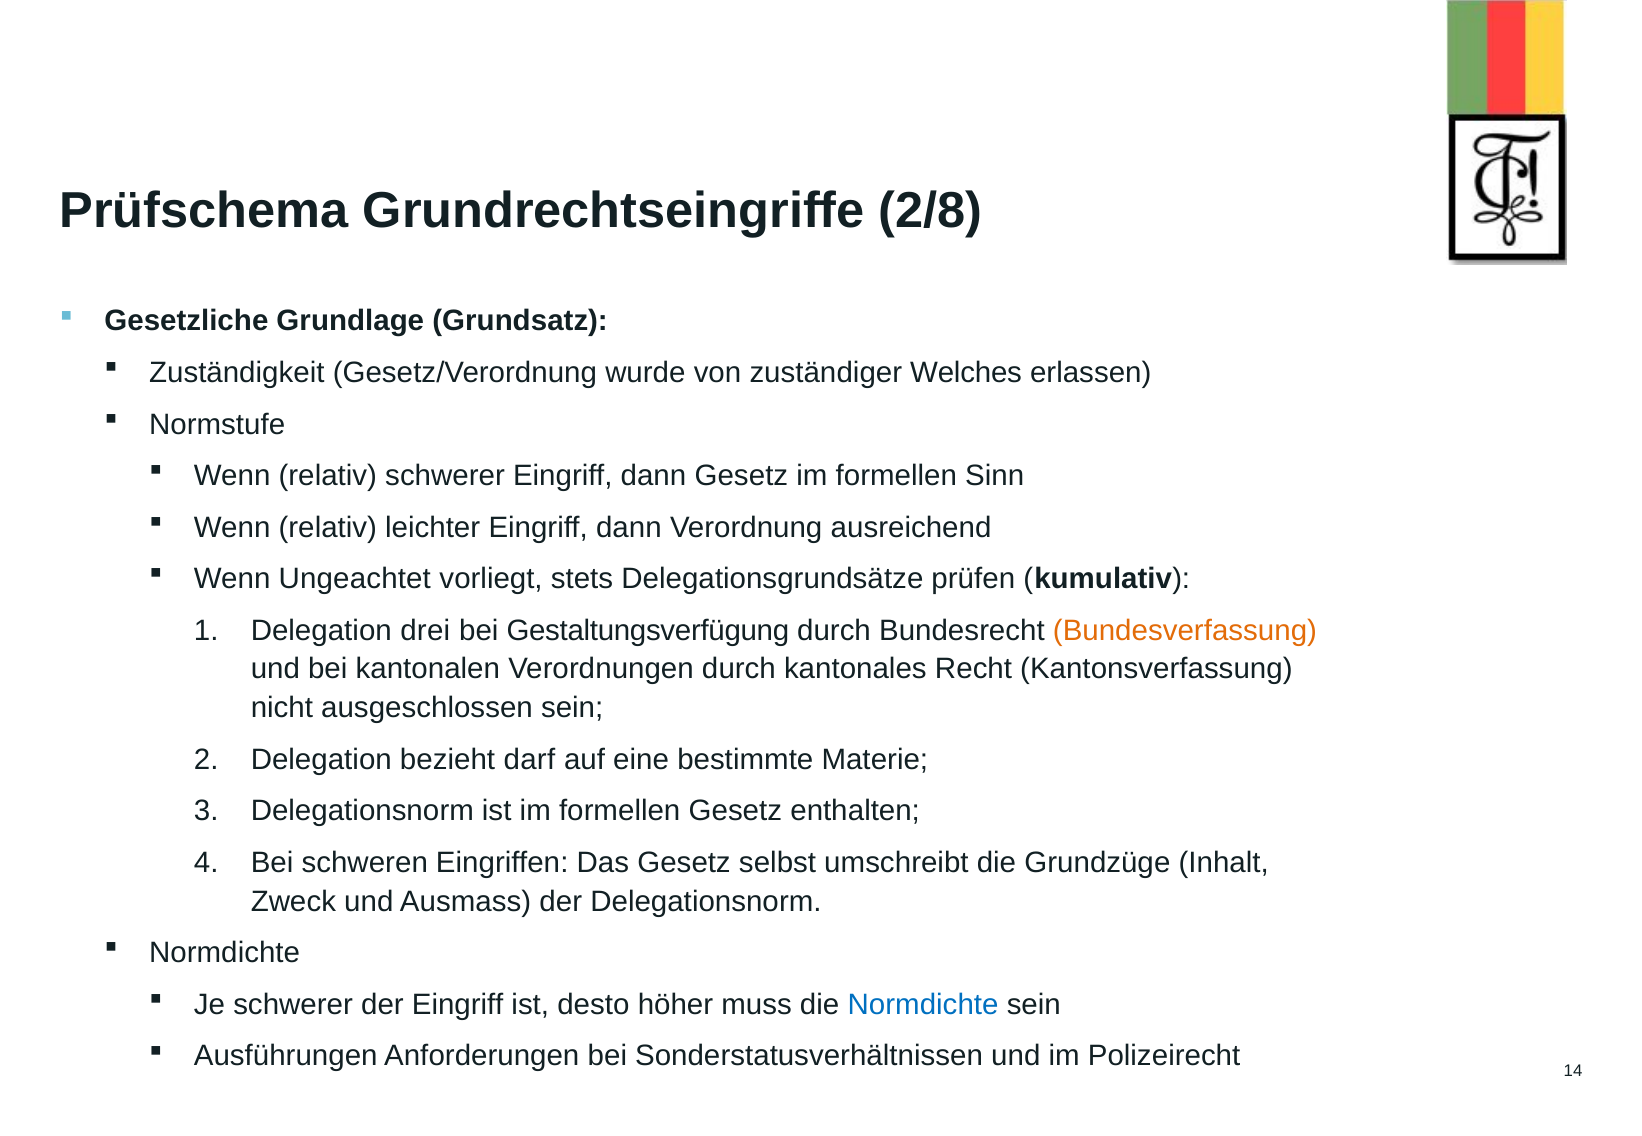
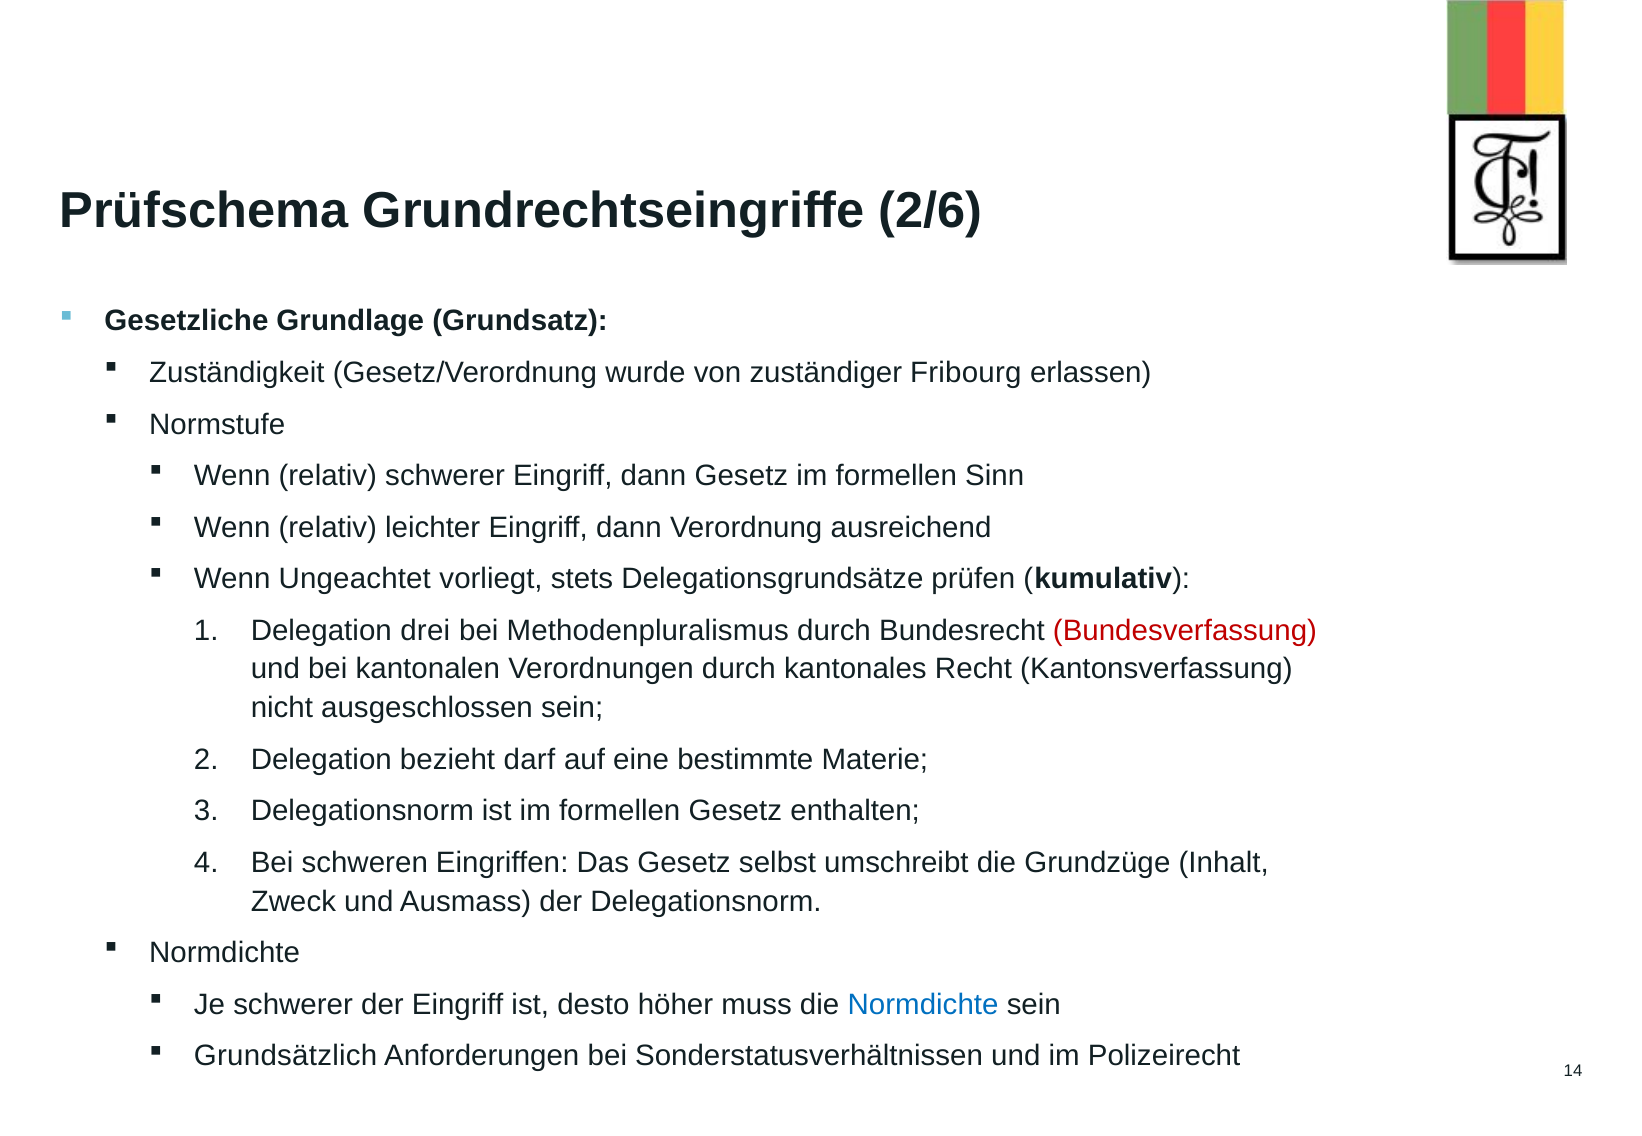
2/8: 2/8 -> 2/6
Welches: Welches -> Fribourg
Gestaltungsverfügung: Gestaltungsverfügung -> Methodenpluralismus
Bundesverfassung colour: orange -> red
Ausführungen: Ausführungen -> Grundsätzlich
